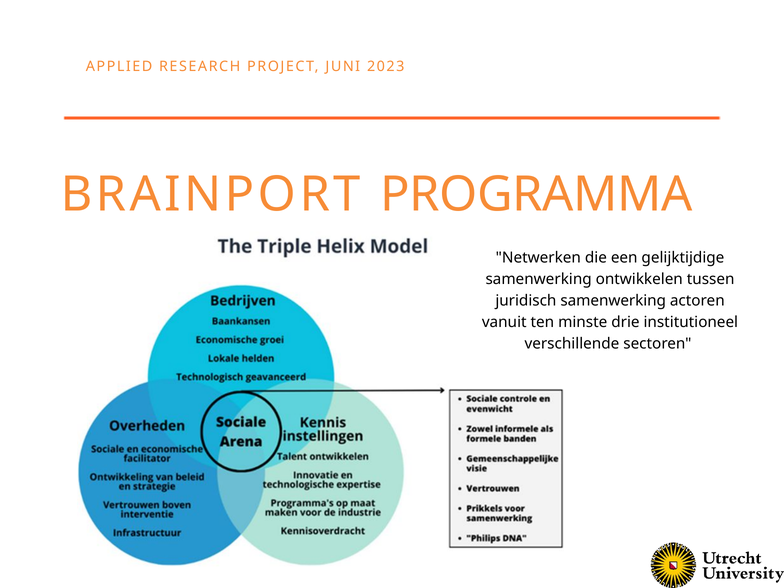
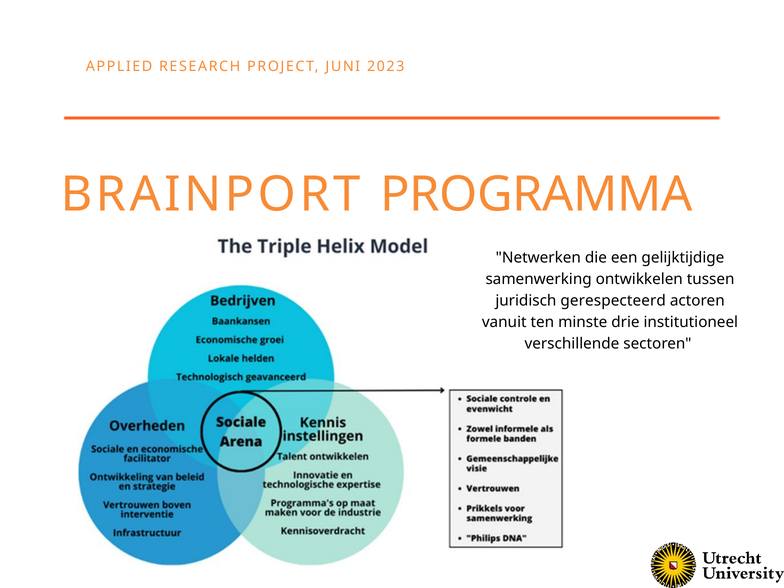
juridisch samenwerking: samenwerking -> gerespecteerd
